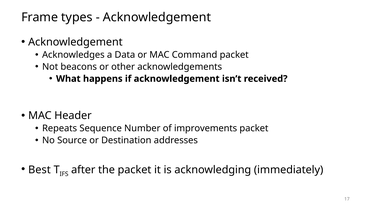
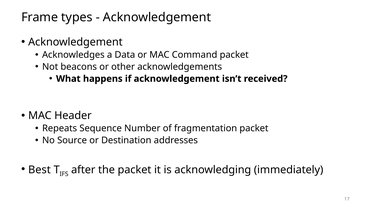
improvements: improvements -> fragmentation
